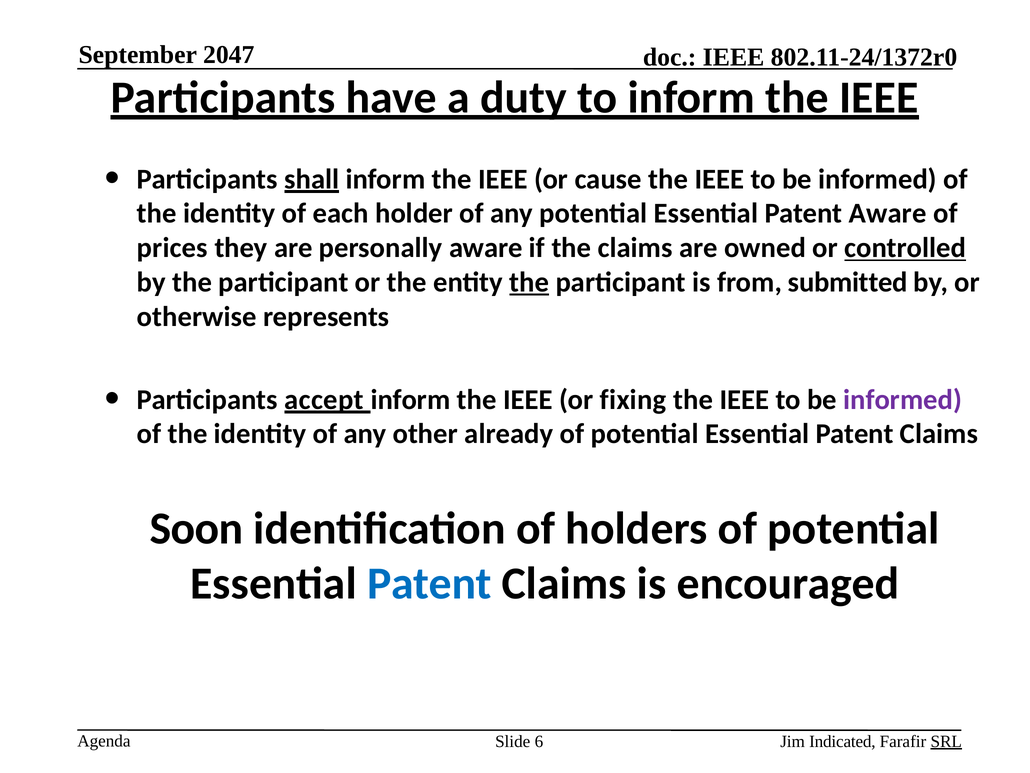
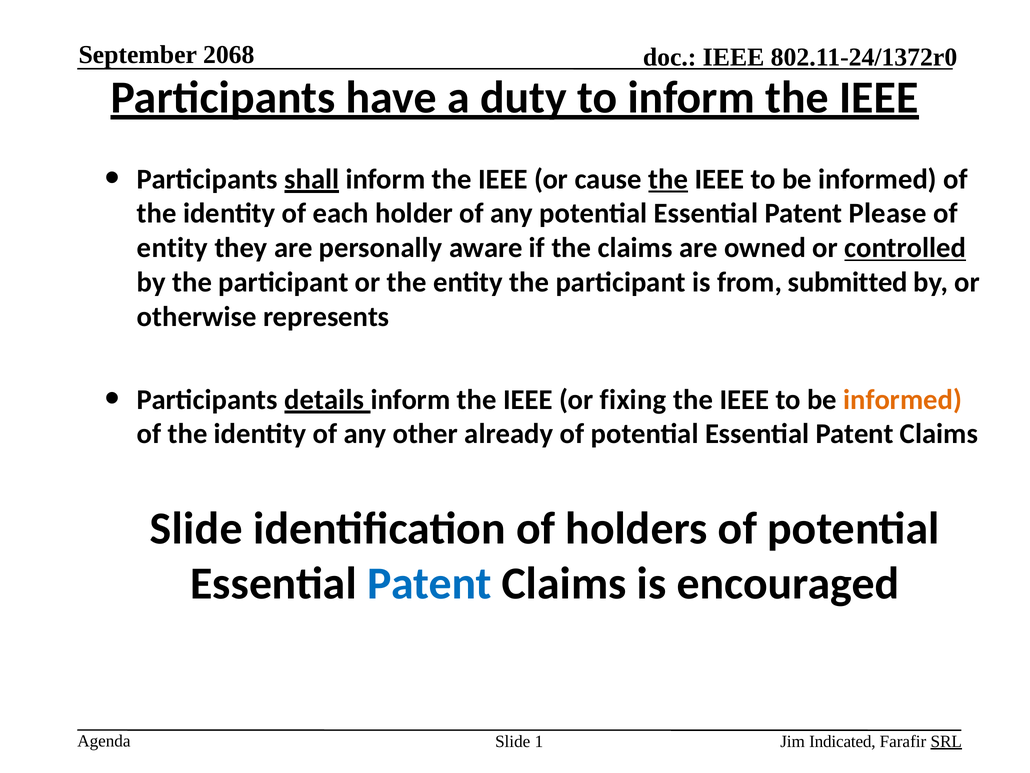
2047: 2047 -> 2068
the at (668, 179) underline: none -> present
Patent Aware: Aware -> Please
prices at (172, 248): prices -> entity
the at (529, 282) underline: present -> none
accept: accept -> details
informed at (903, 399) colour: purple -> orange
Soon at (197, 528): Soon -> Slide
6: 6 -> 1
